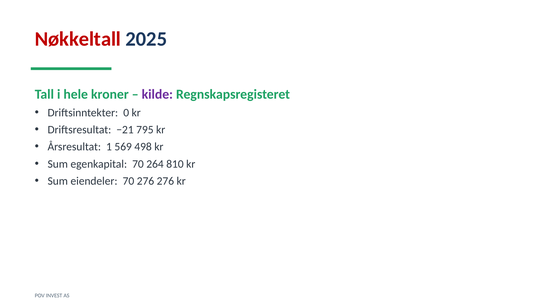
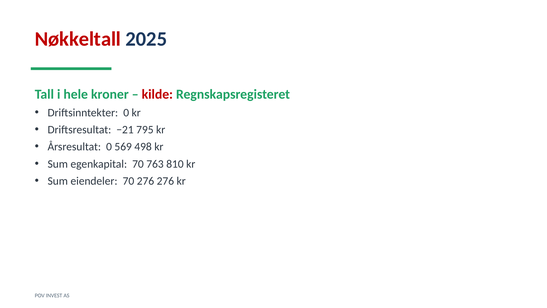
kilde colour: purple -> red
Årsresultat 1: 1 -> 0
264: 264 -> 763
